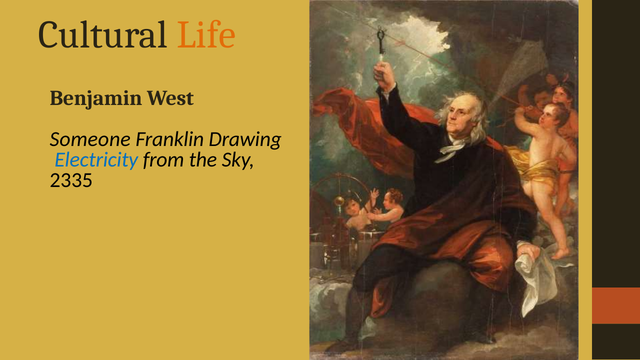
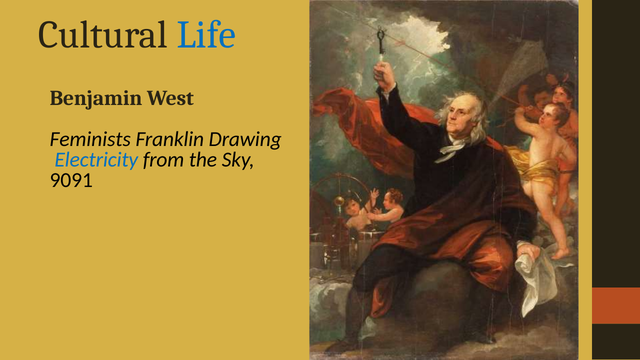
Life colour: orange -> blue
Someone: Someone -> Feminists
2335: 2335 -> 9091
